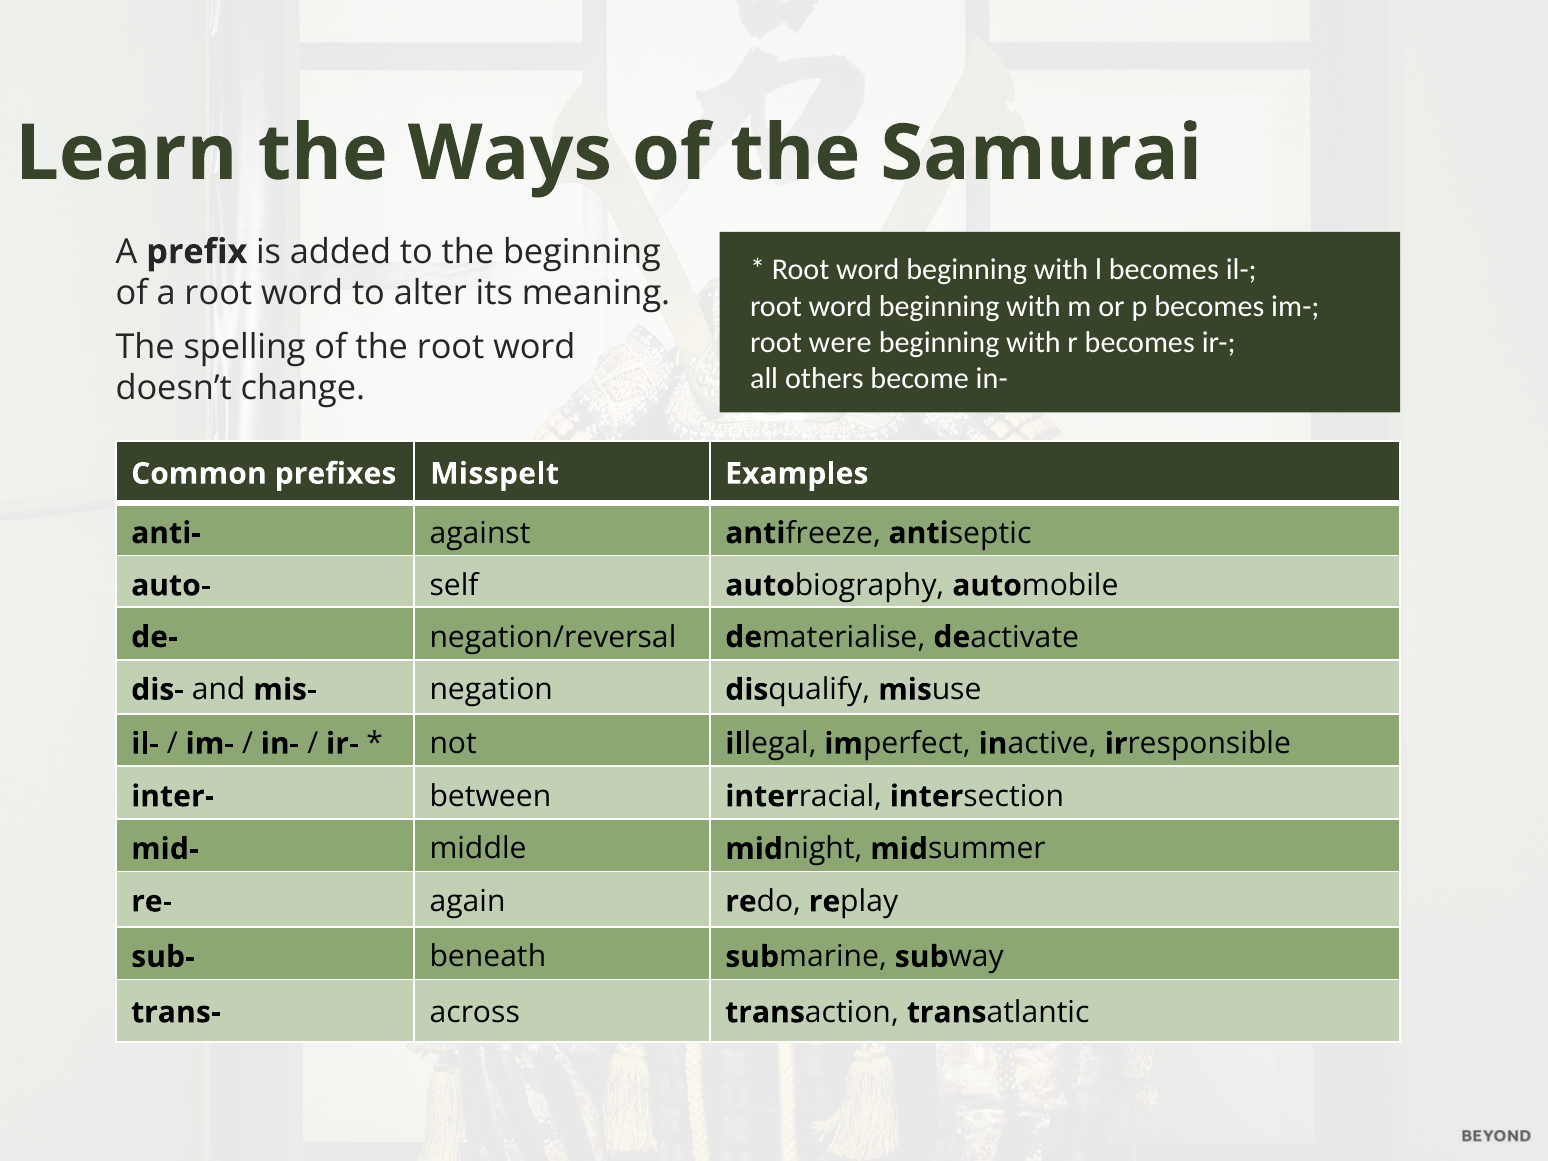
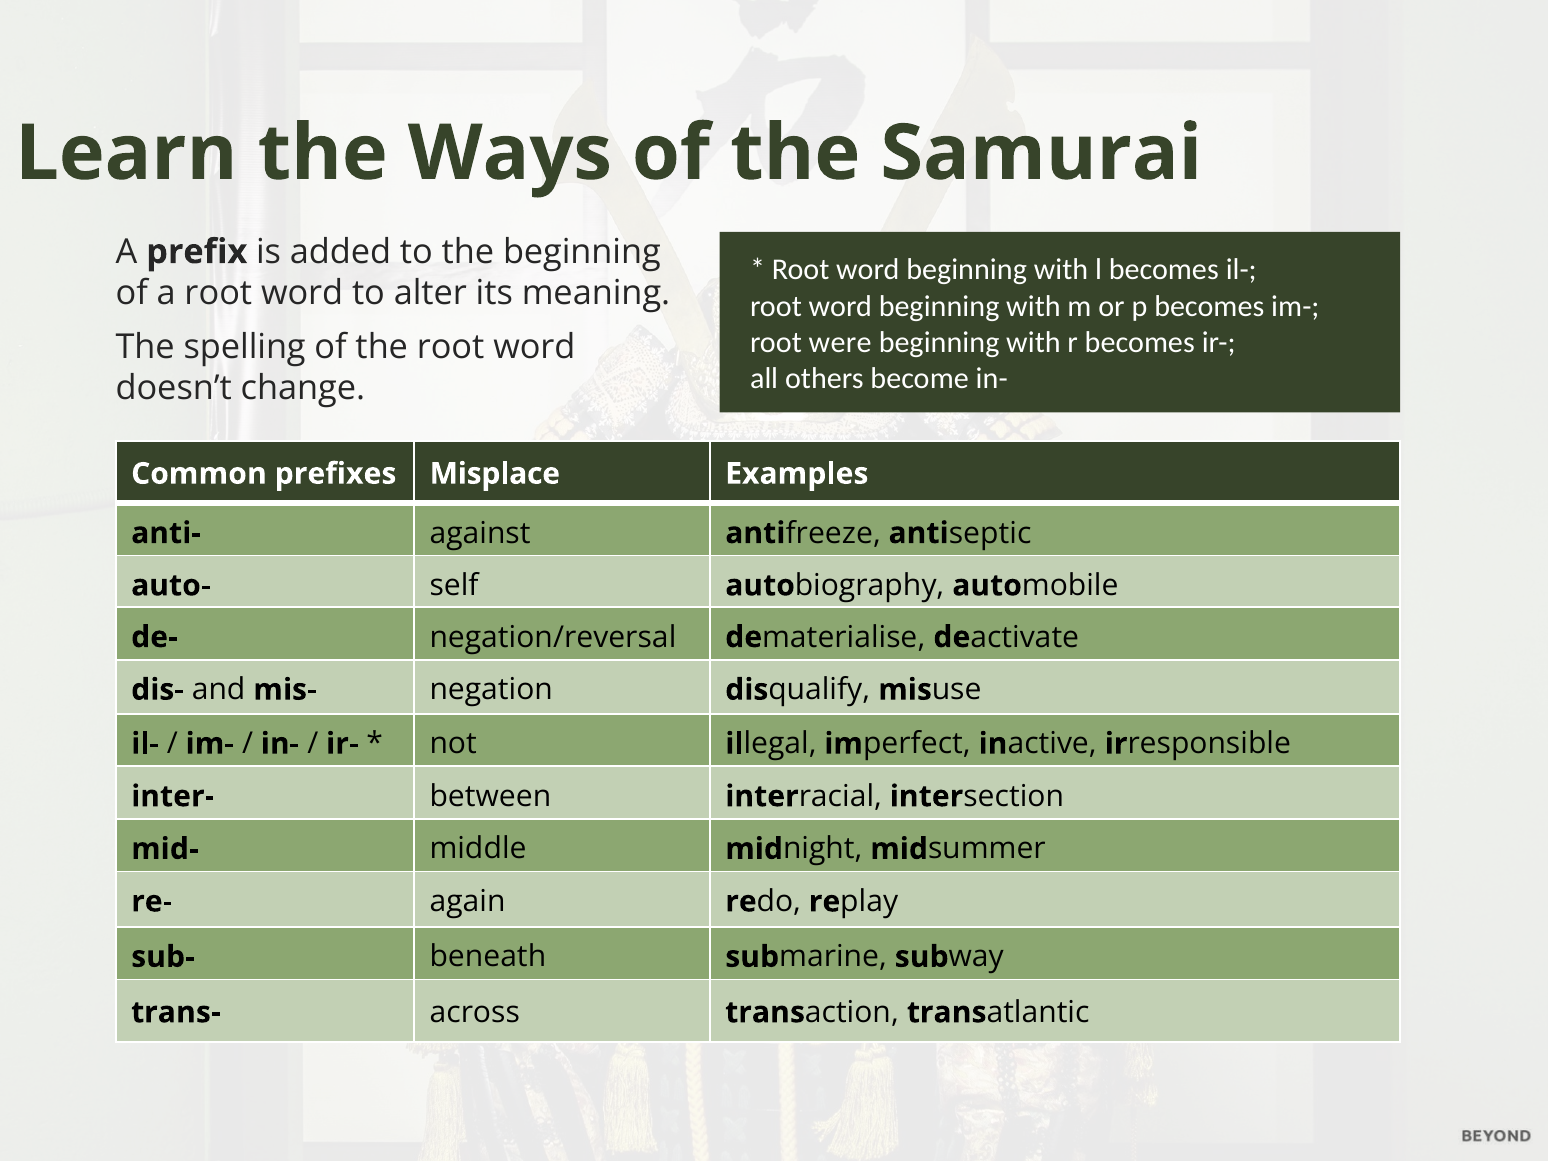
Misspelt: Misspelt -> Misplace
